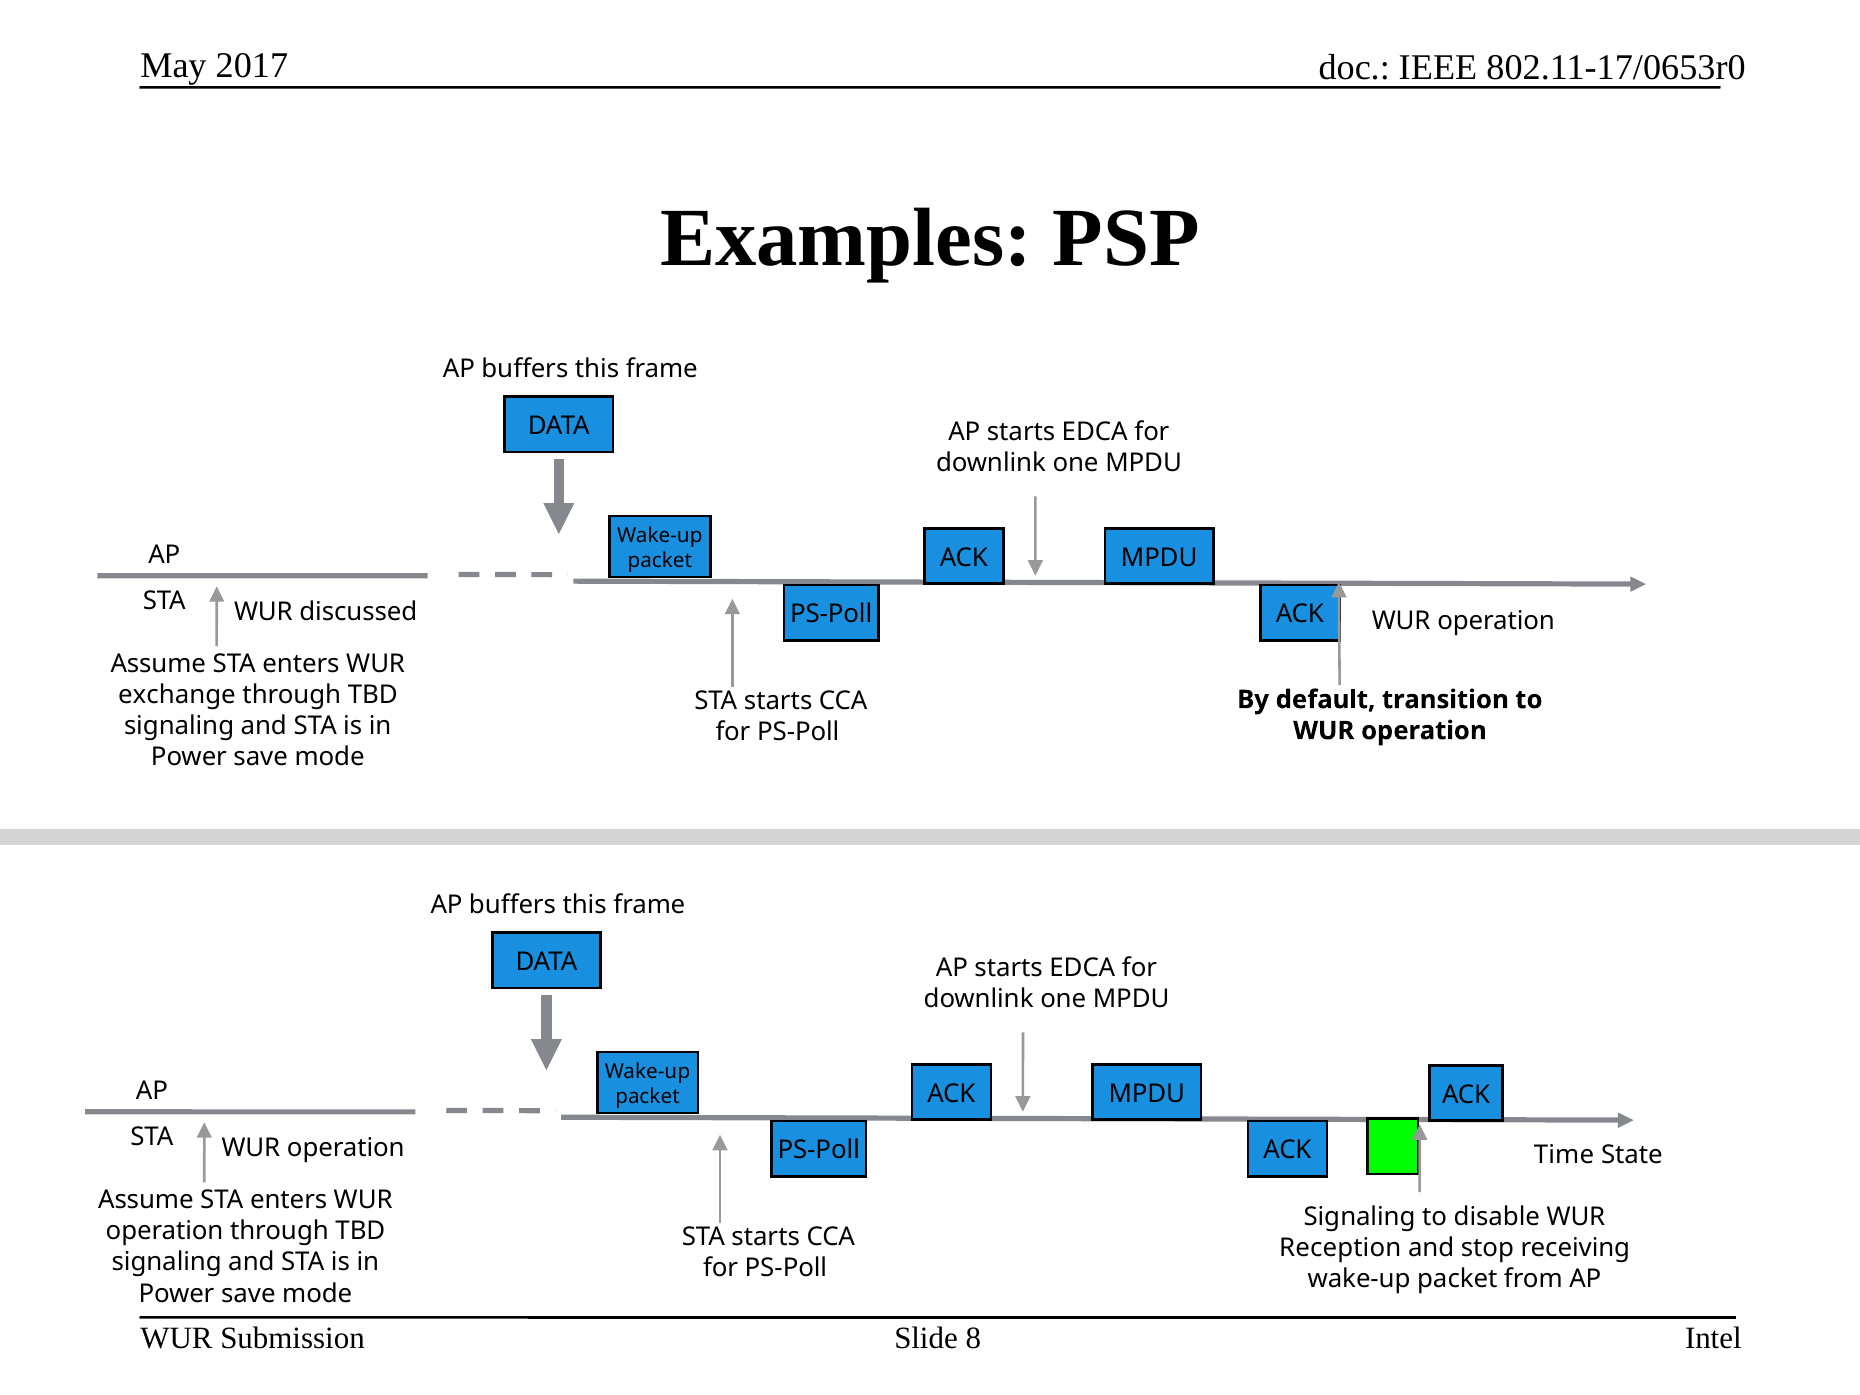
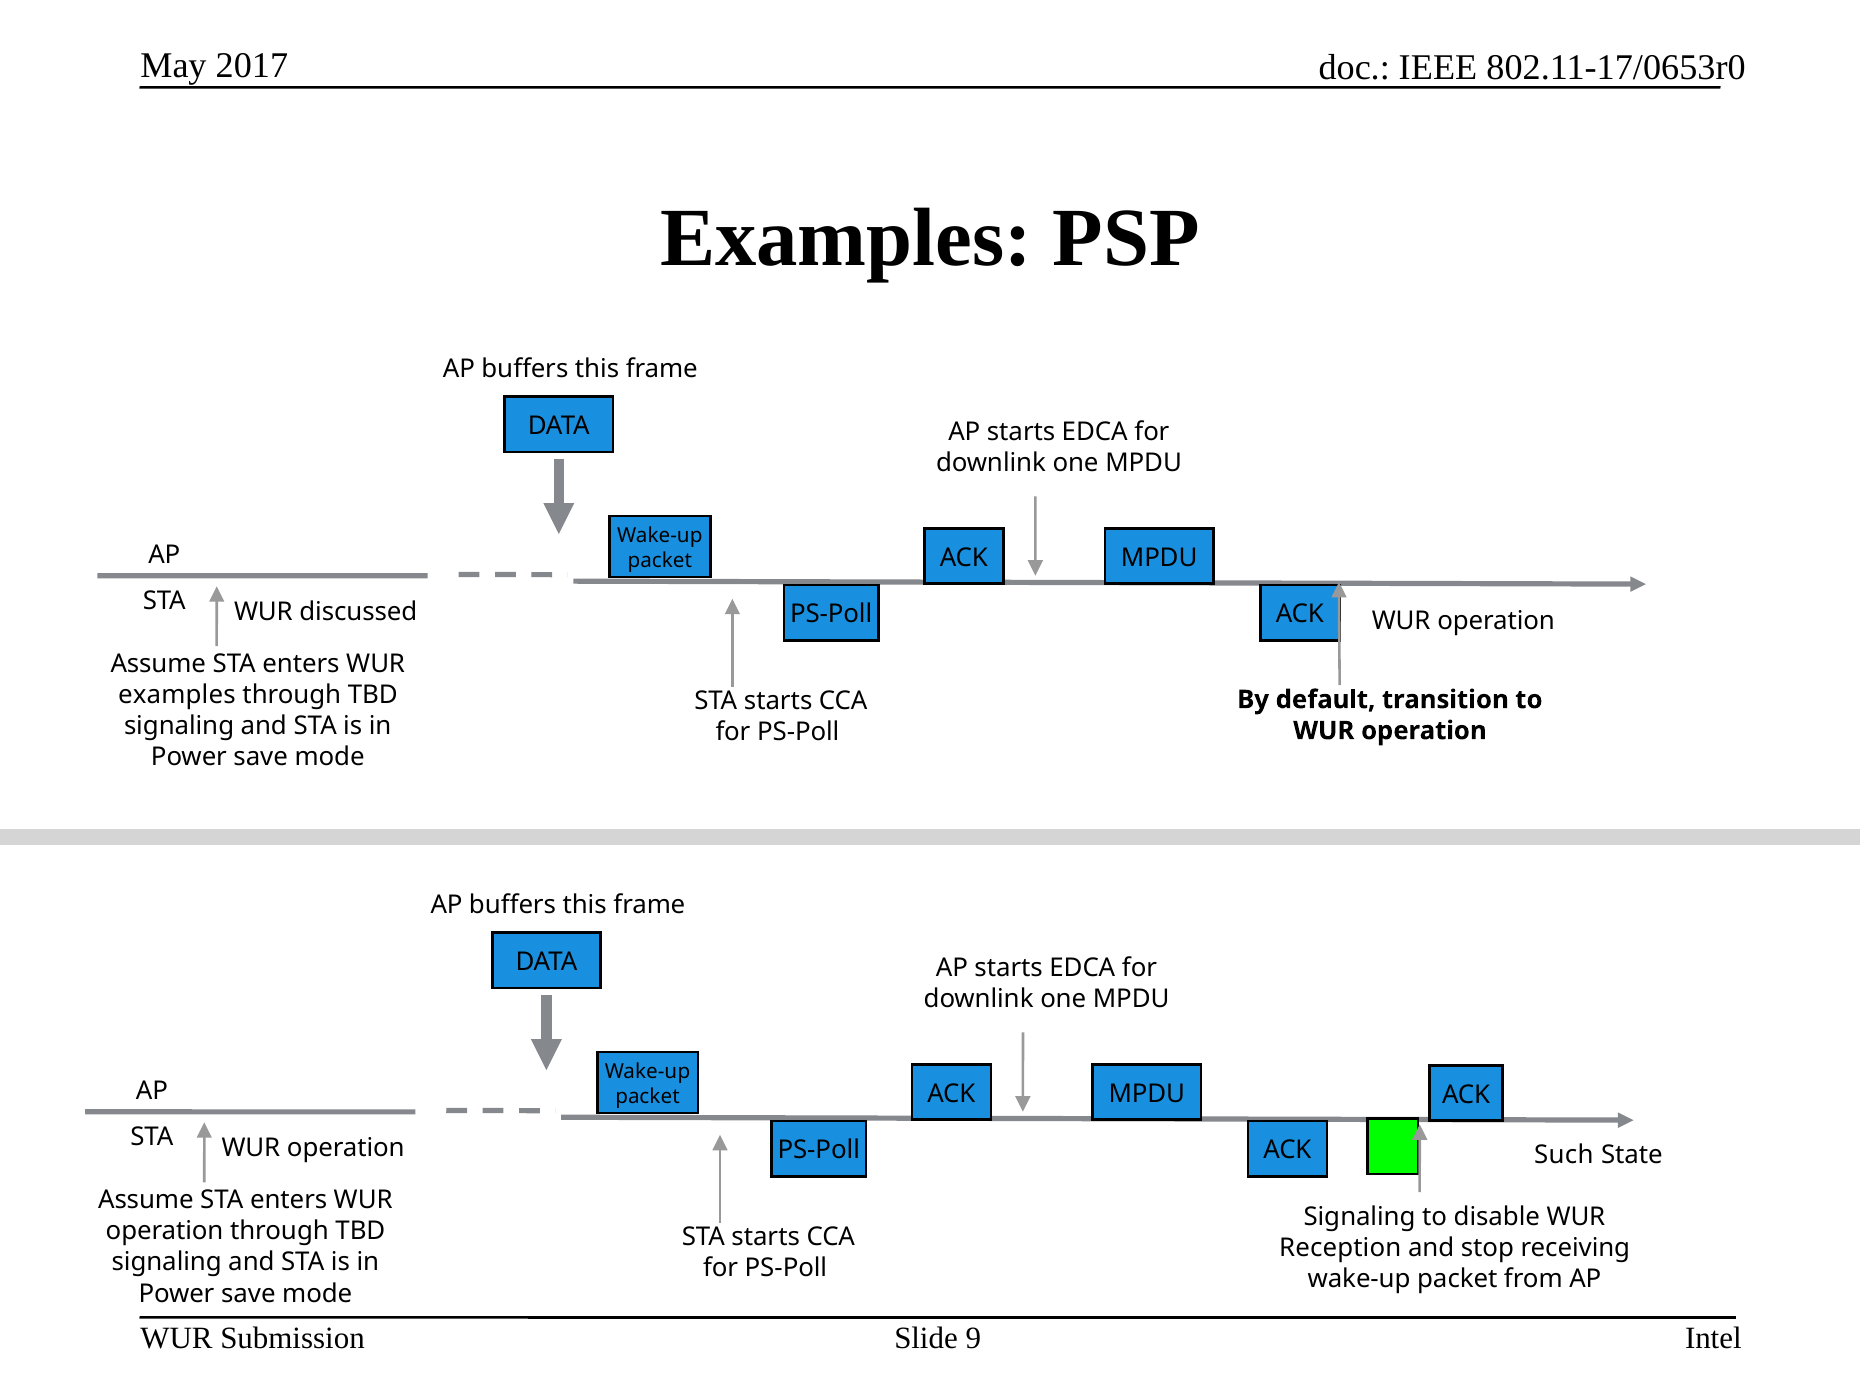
exchange at (177, 695): exchange -> examples
Time: Time -> Such
8: 8 -> 9
